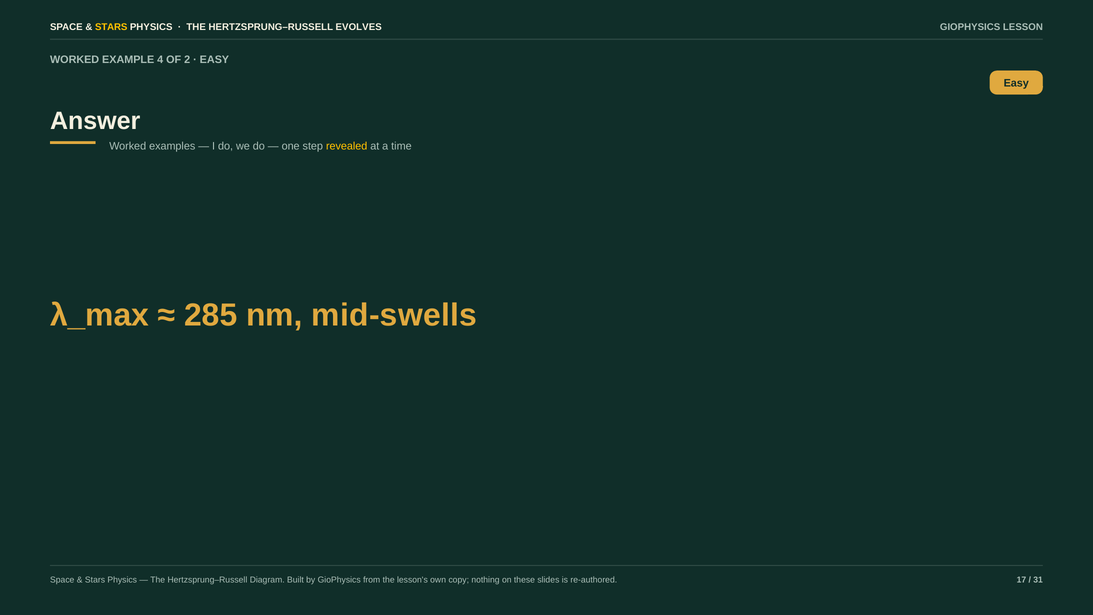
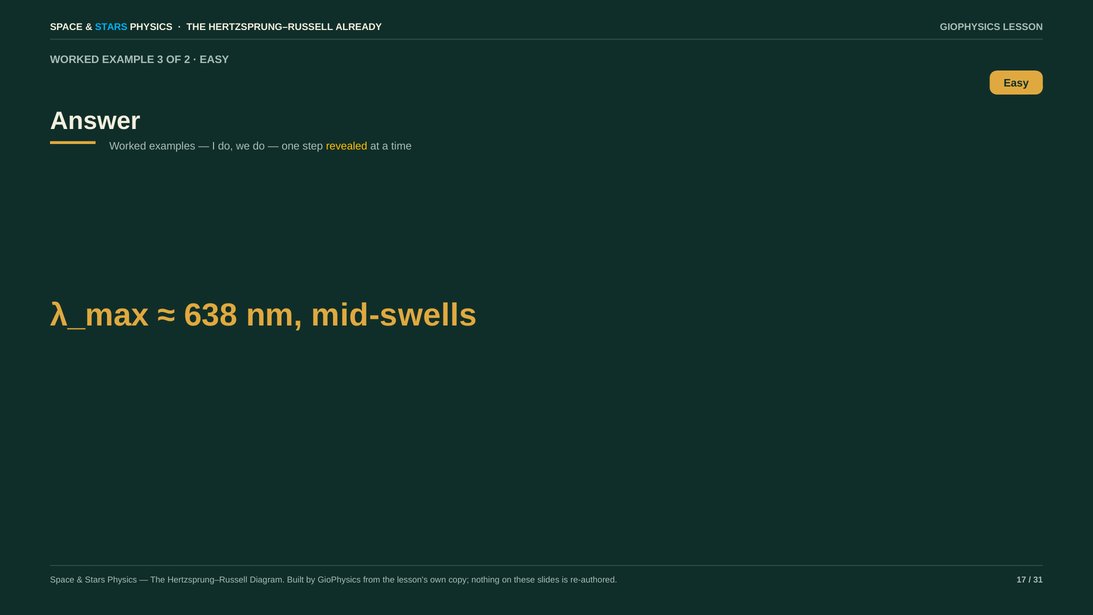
STARS at (111, 27) colour: yellow -> light blue
EVOLVES: EVOLVES -> ALREADY
4: 4 -> 3
285: 285 -> 638
